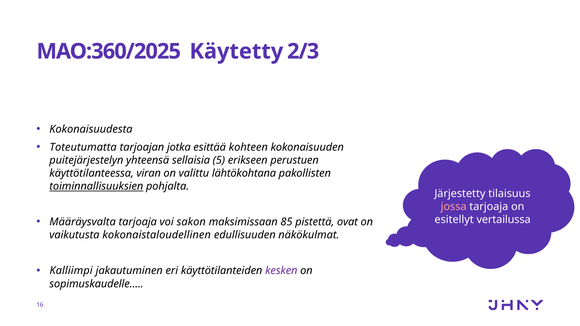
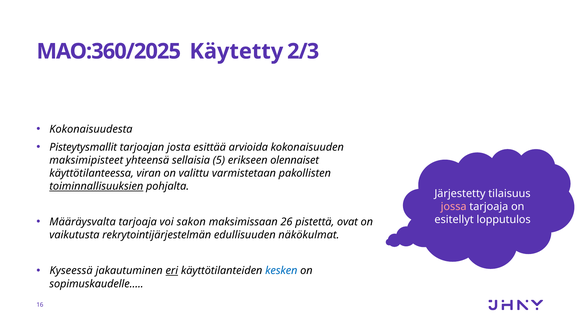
Toteutumatta: Toteutumatta -> Pisteytysmallit
jotka: jotka -> josta
kohteen: kohteen -> arvioida
puitejärjestelyn: puitejärjestelyn -> maksimipisteet
perustuen: perustuen -> olennaiset
lähtökohtana: lähtökohtana -> varmistetaan
85: 85 -> 26
vertailussa: vertailussa -> lopputulos
kokonaistaloudellinen: kokonaistaloudellinen -> rekrytointijärjestelmän
Kalliimpi: Kalliimpi -> Kyseessä
eri underline: none -> present
kesken colour: purple -> blue
